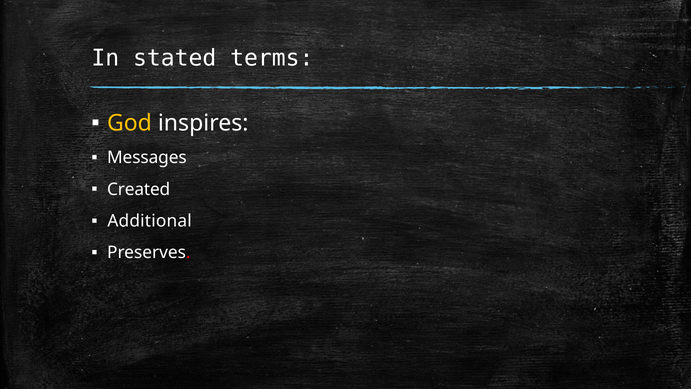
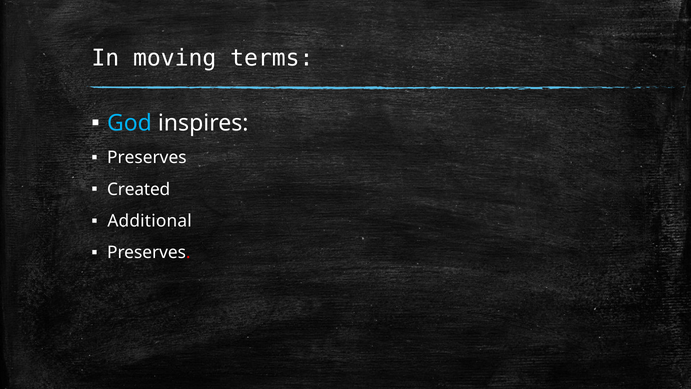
stated: stated -> moving
God colour: yellow -> light blue
Messages at (147, 158): Messages -> Preserves
